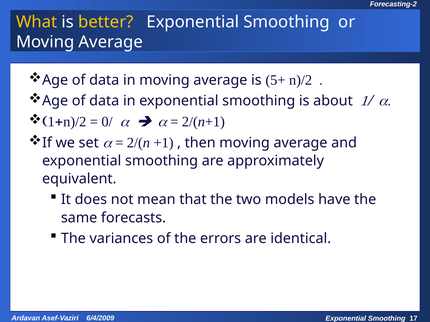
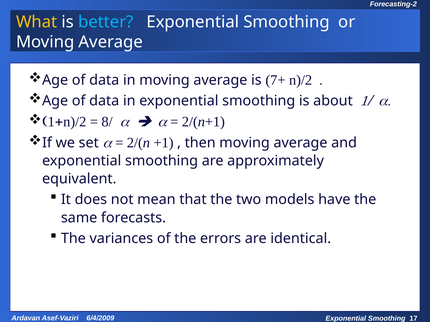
better colour: yellow -> light blue
5+: 5+ -> 7+
0/: 0/ -> 8/
